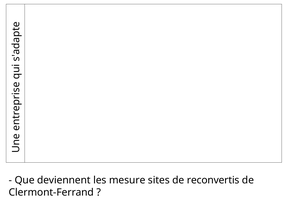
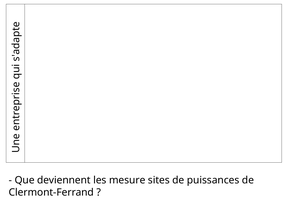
reconvertis: reconvertis -> puissances
